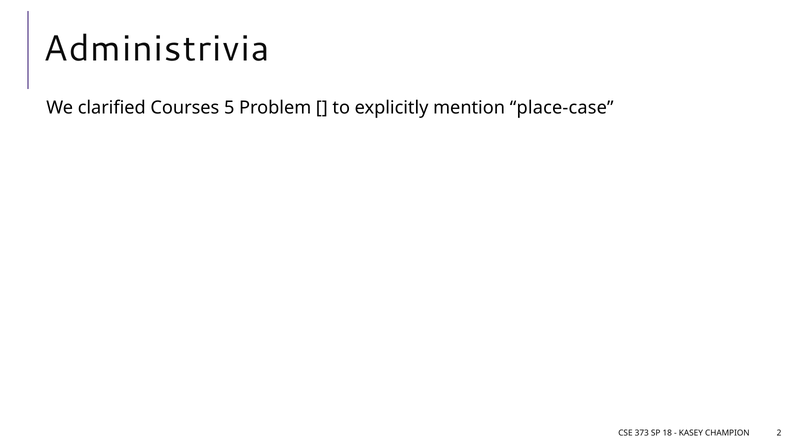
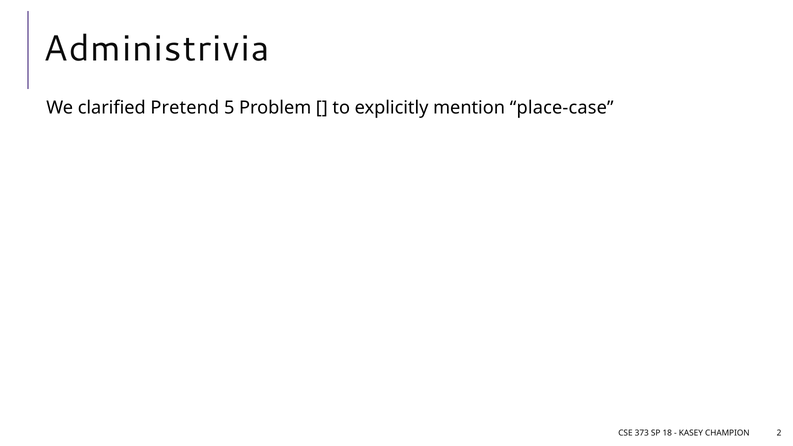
Courses: Courses -> Pretend
